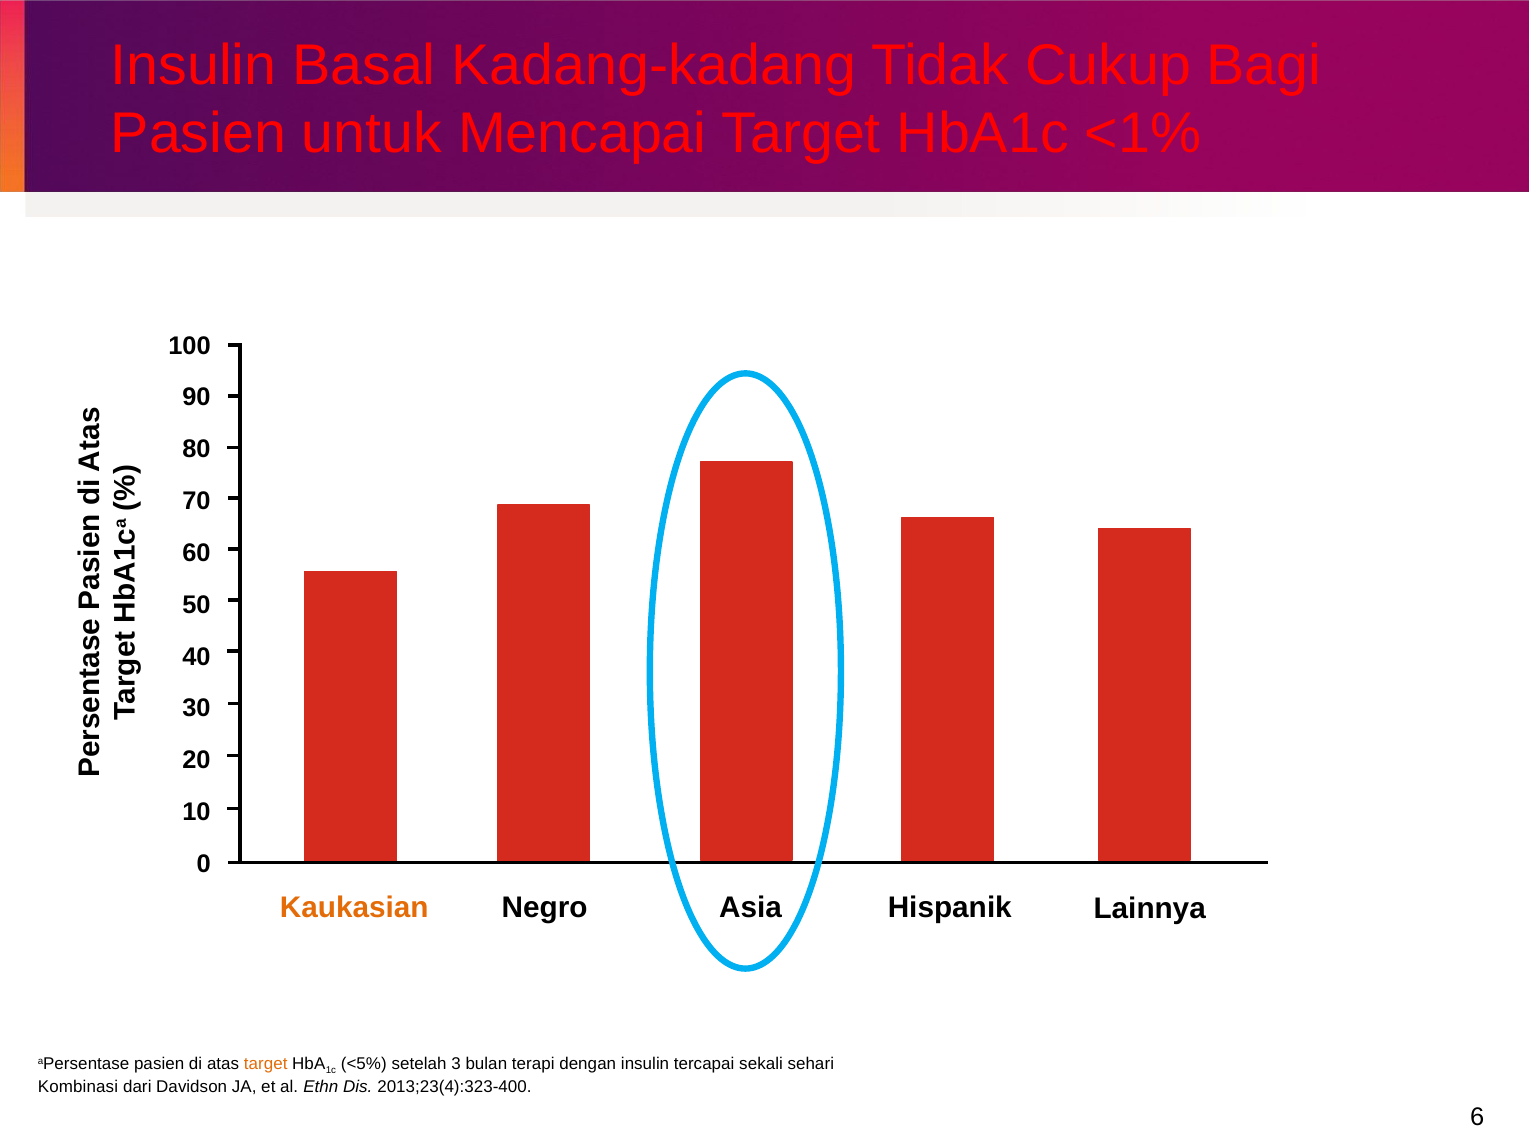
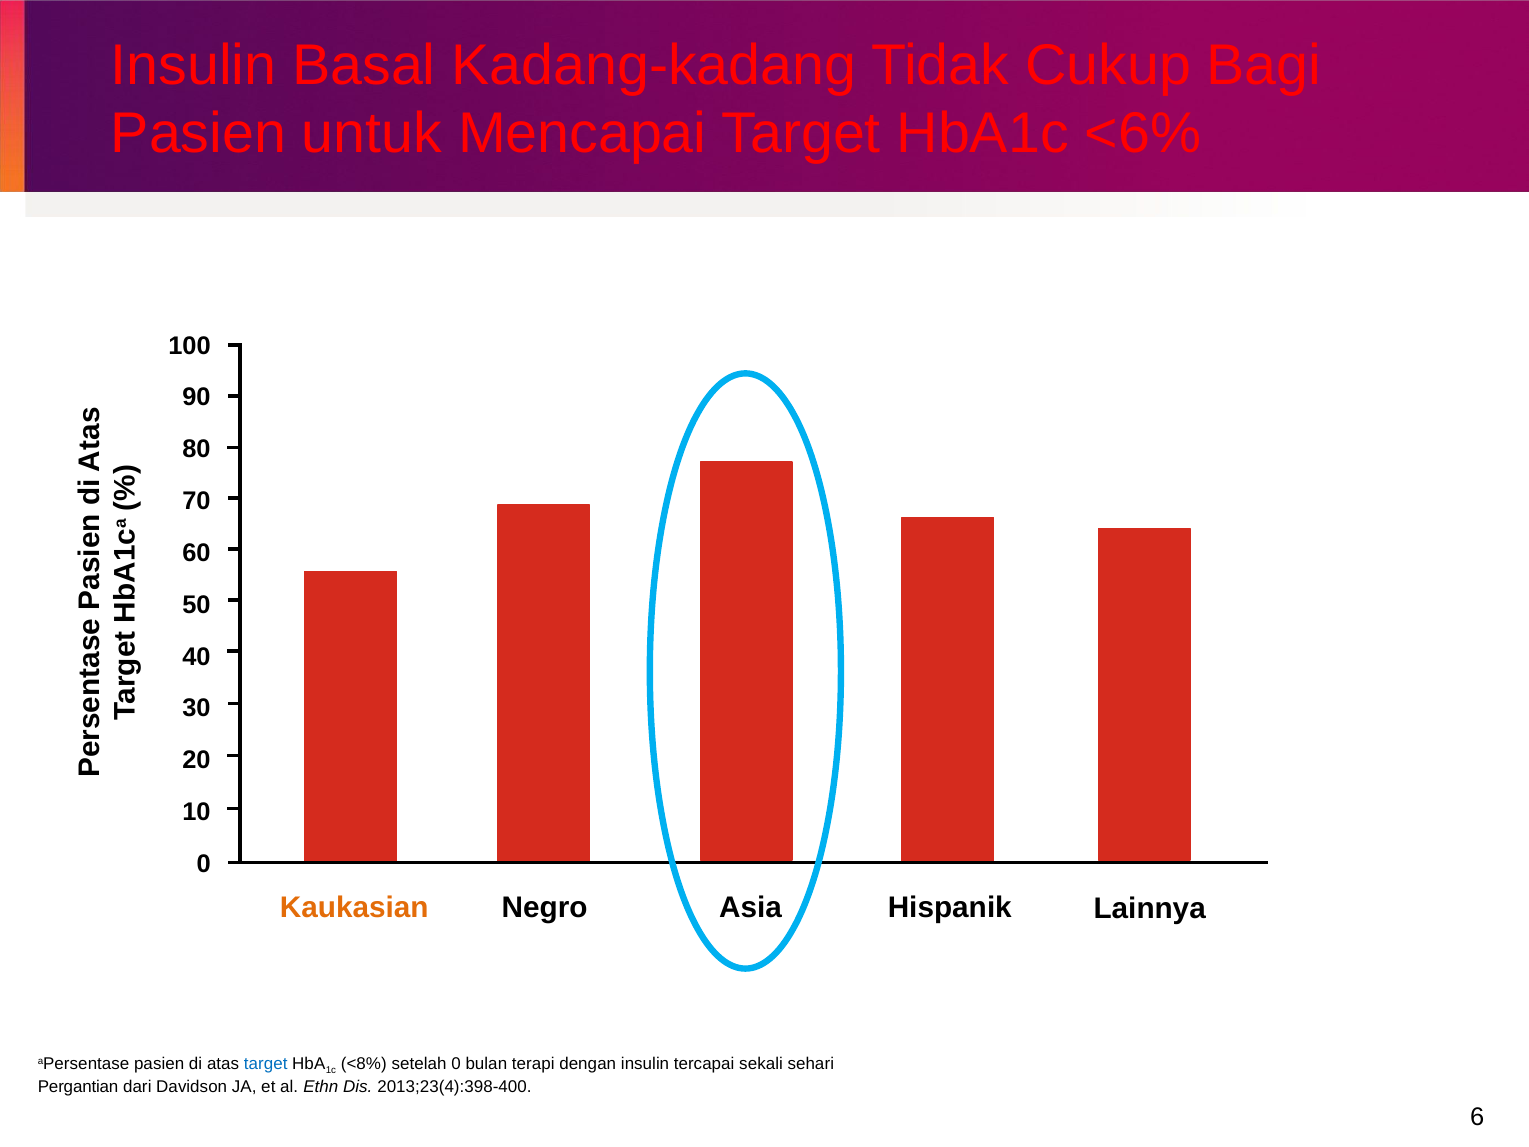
<1%: <1% -> <6%
target at (266, 1064) colour: orange -> blue
<5%: <5% -> <8%
setelah 3: 3 -> 0
Kombinasi: Kombinasi -> Pergantian
2013;23(4):323-400: 2013;23(4):323-400 -> 2013;23(4):398-400
